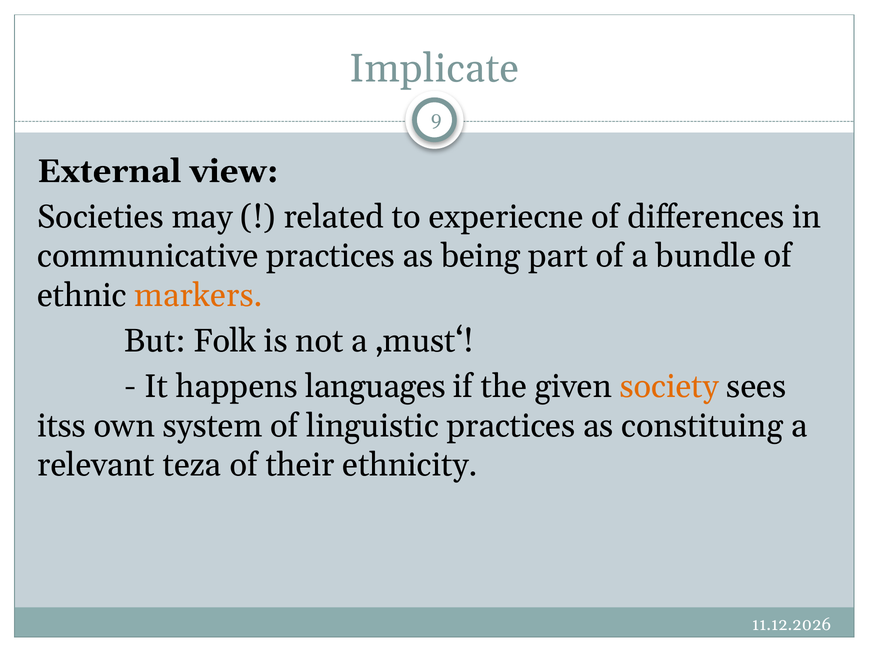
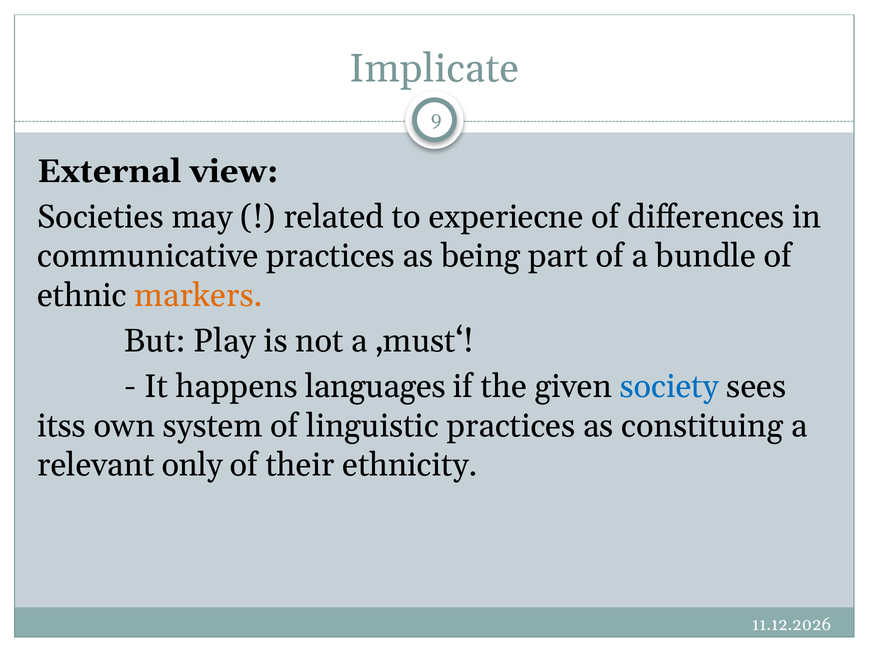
Folk: Folk -> Play
society colour: orange -> blue
teza: teza -> only
